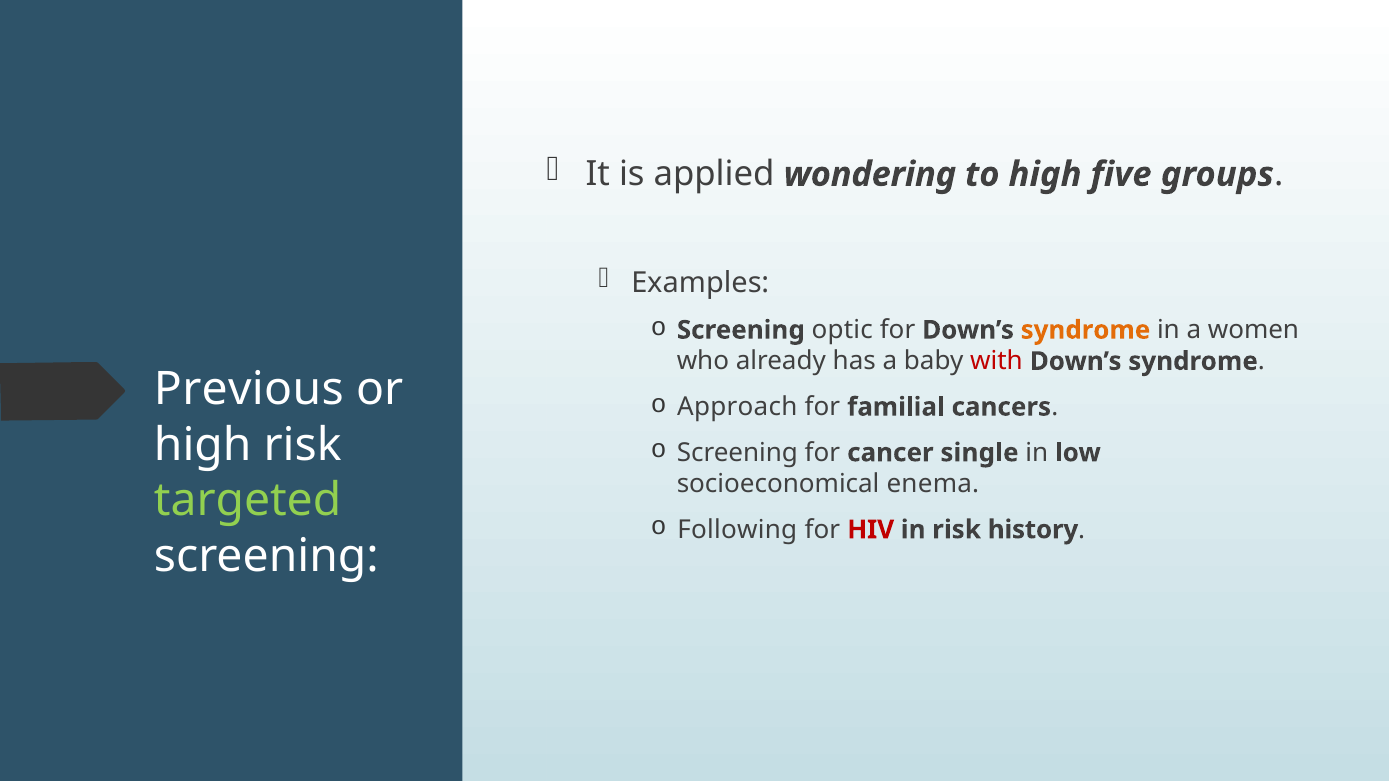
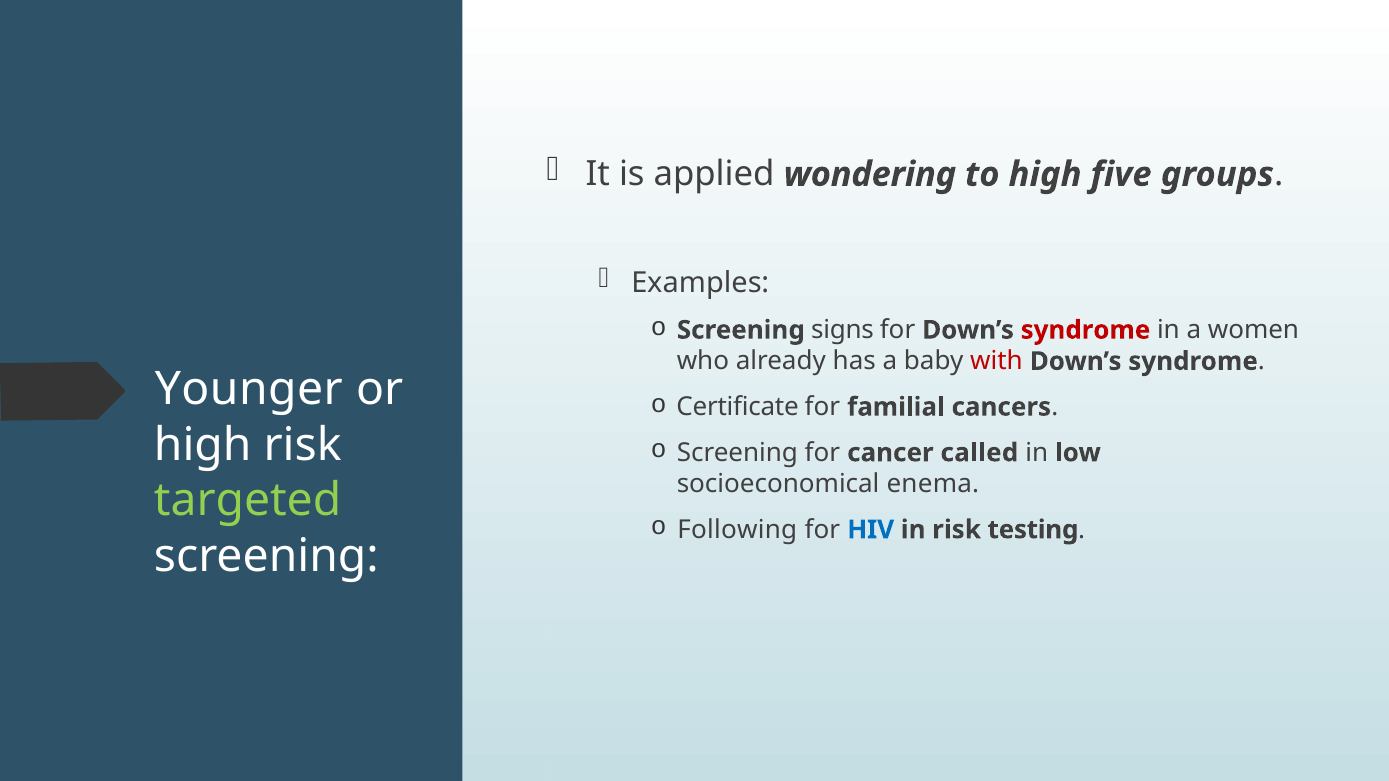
optic: optic -> signs
syndrome at (1085, 330) colour: orange -> red
Previous: Previous -> Younger
Approach: Approach -> Certificate
single: single -> called
HIV colour: red -> blue
history: history -> testing
